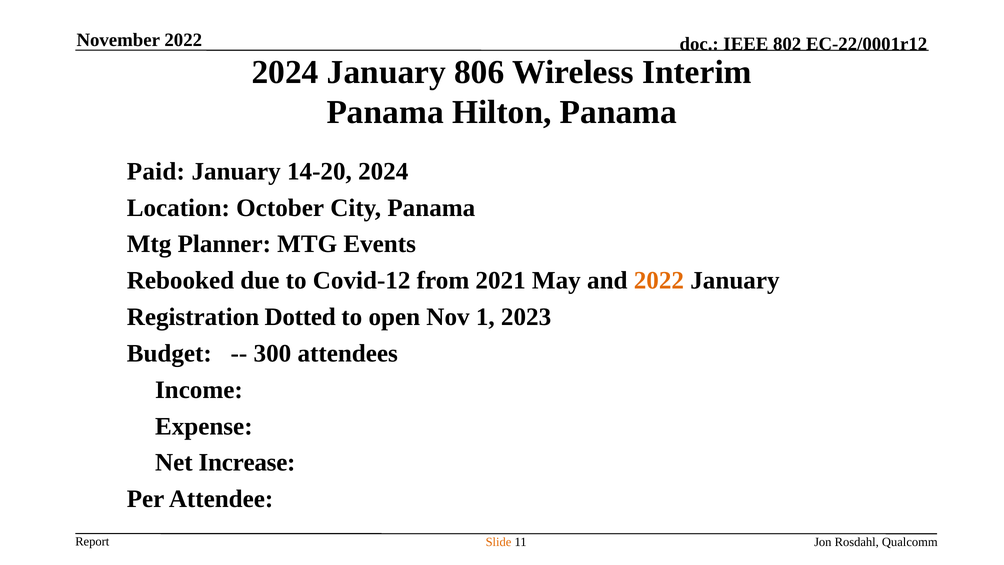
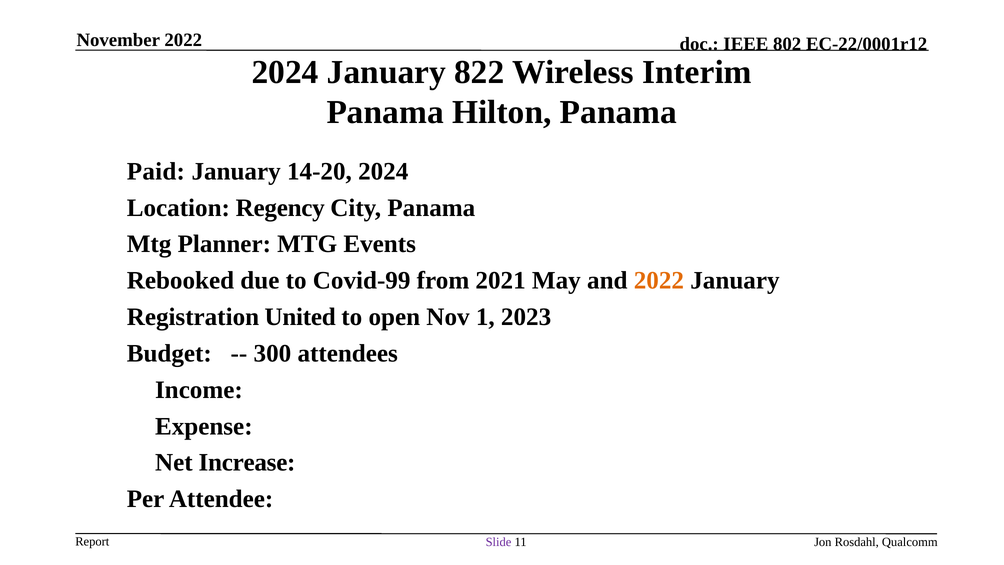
806: 806 -> 822
October: October -> Regency
Covid-12: Covid-12 -> Covid-99
Dotted: Dotted -> United
Slide colour: orange -> purple
